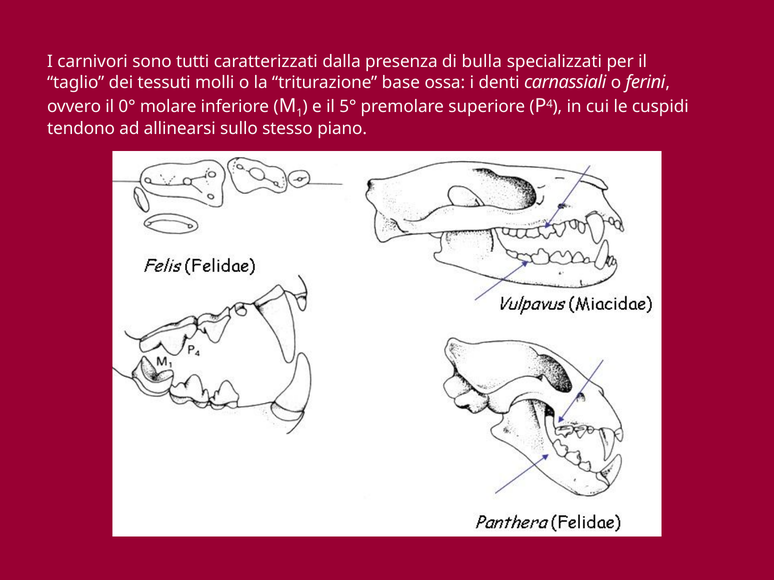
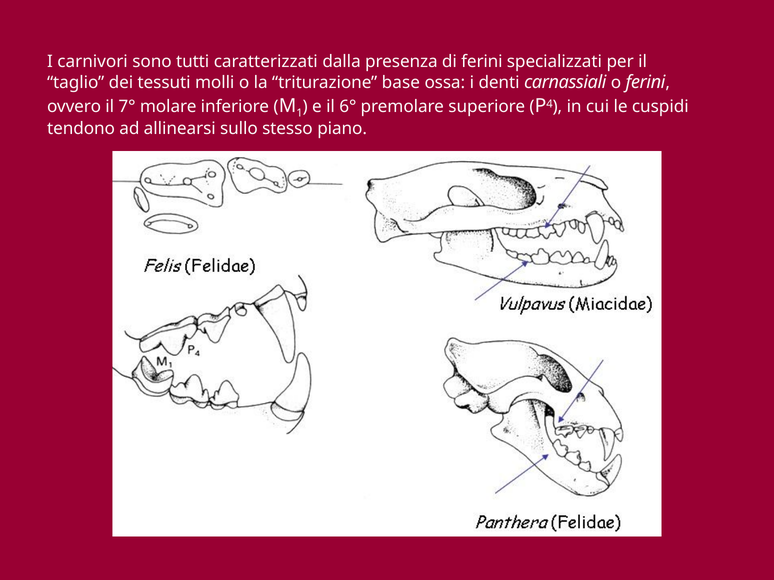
di bulla: bulla -> ferini
0°: 0° -> 7°
5°: 5° -> 6°
